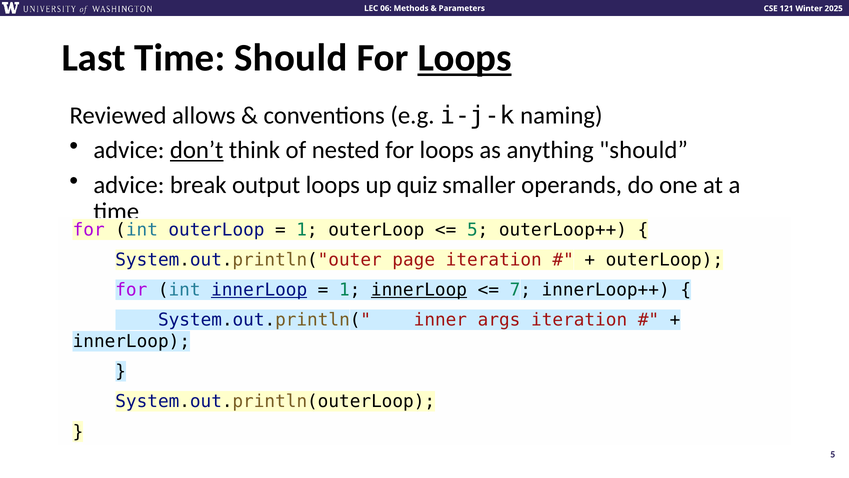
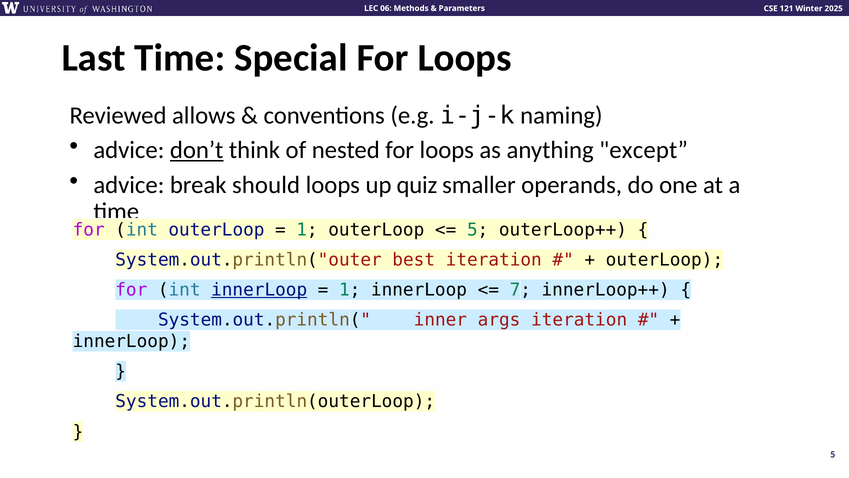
Time Should: Should -> Special
Loops at (464, 58) underline: present -> none
anything should: should -> except
output: output -> should
page: page -> best
innerLoop at (419, 290) underline: present -> none
